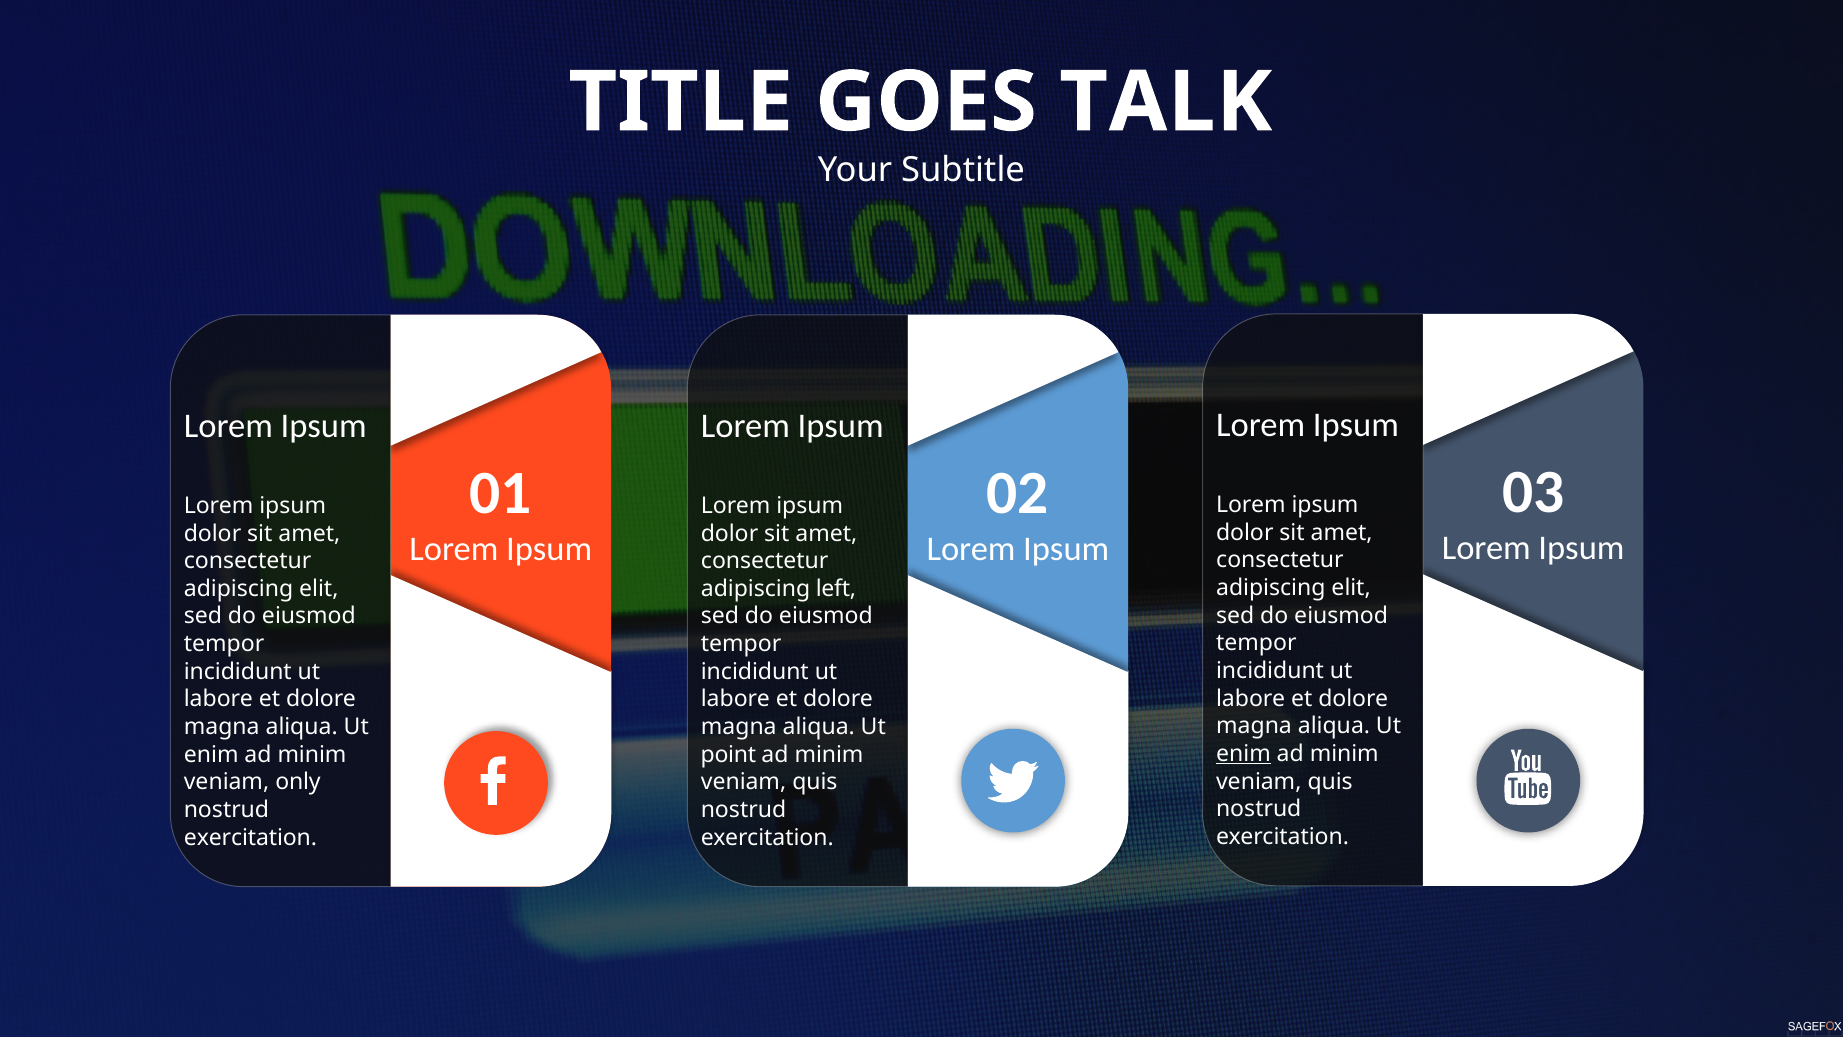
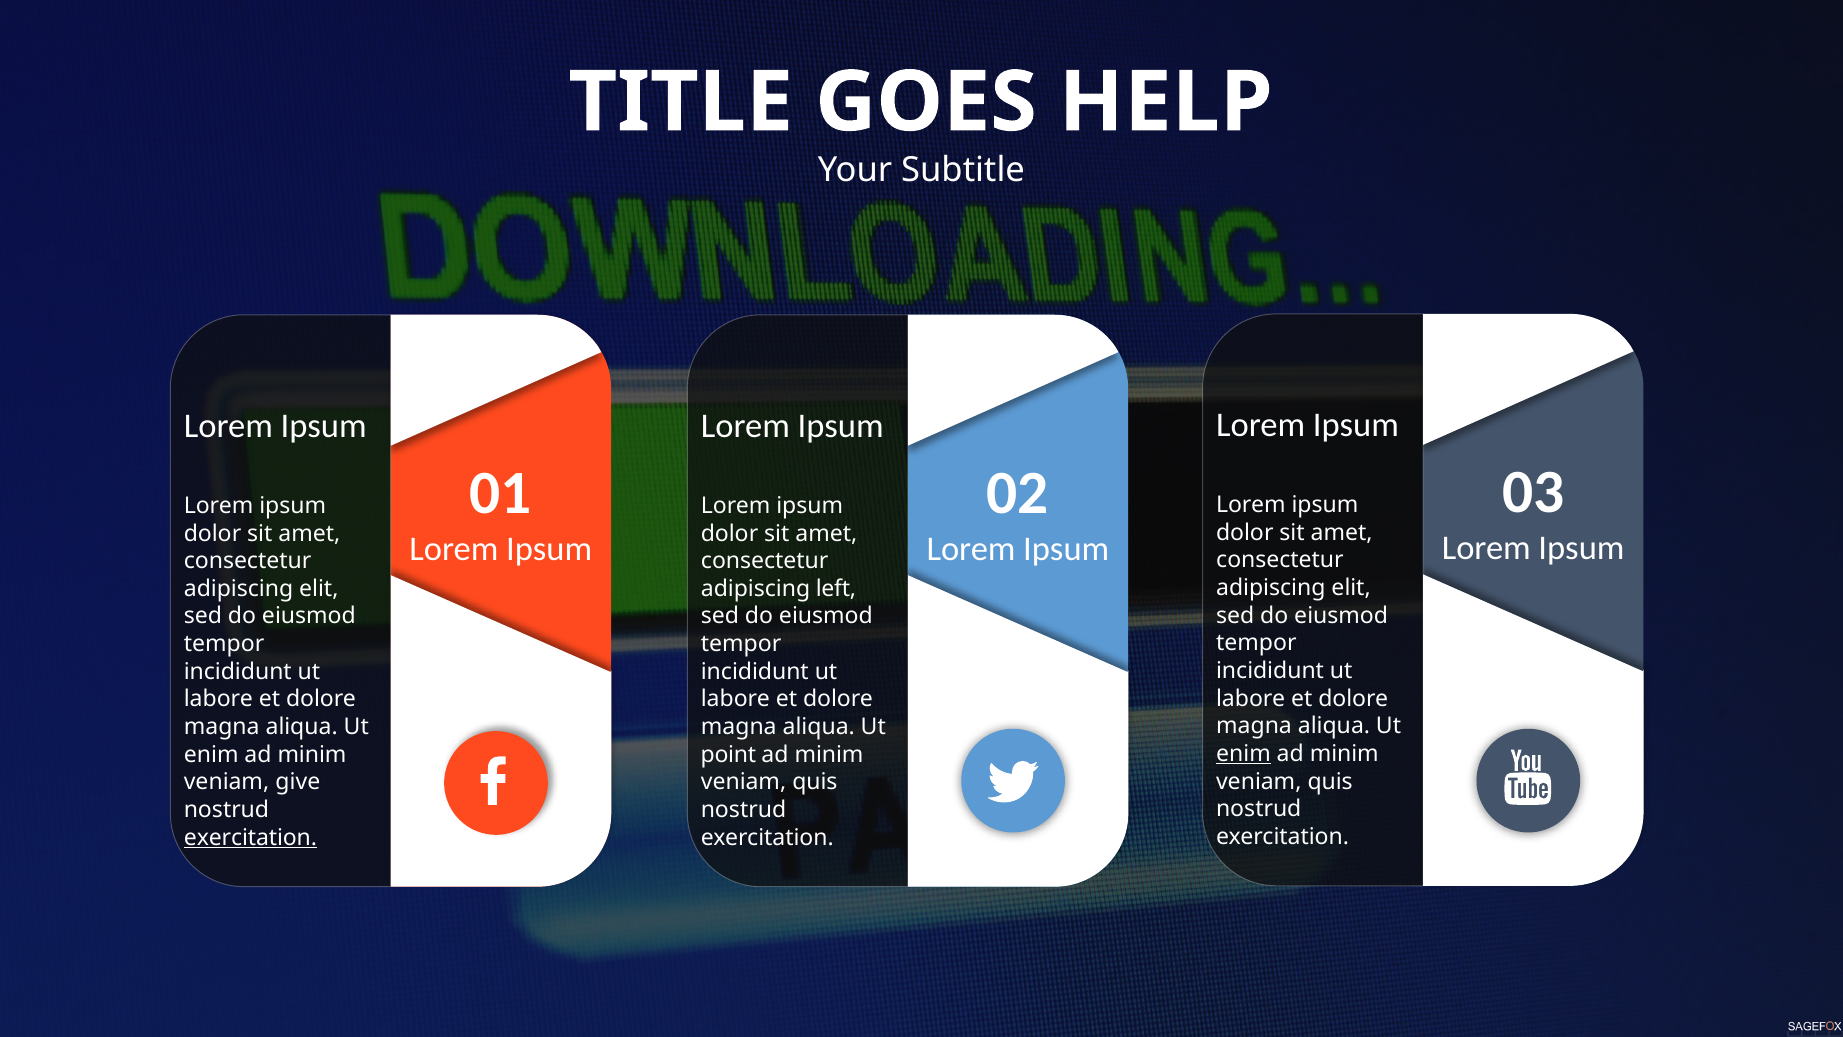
TALK: TALK -> HELP
only: only -> give
exercitation at (250, 837) underline: none -> present
